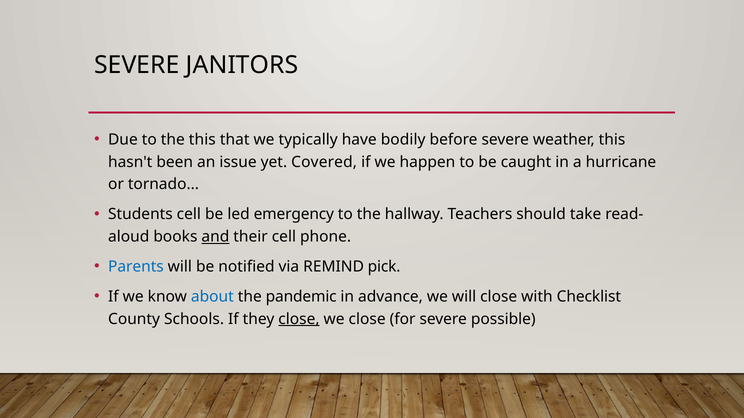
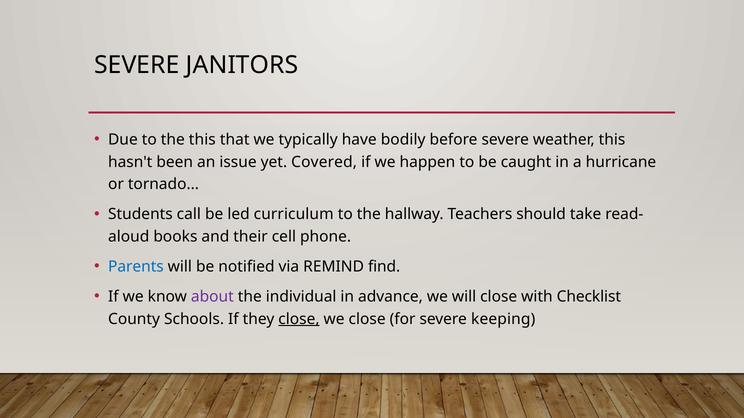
Students cell: cell -> call
emergency: emergency -> curriculum
and underline: present -> none
pick: pick -> find
about colour: blue -> purple
pandemic: pandemic -> individual
possible: possible -> keeping
